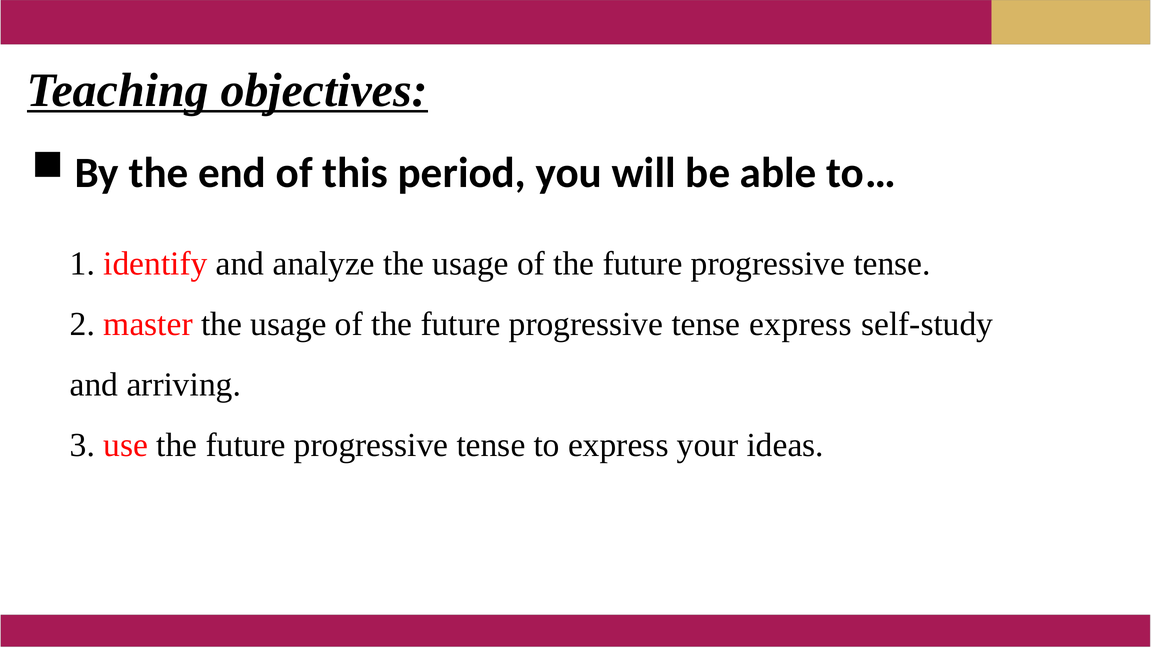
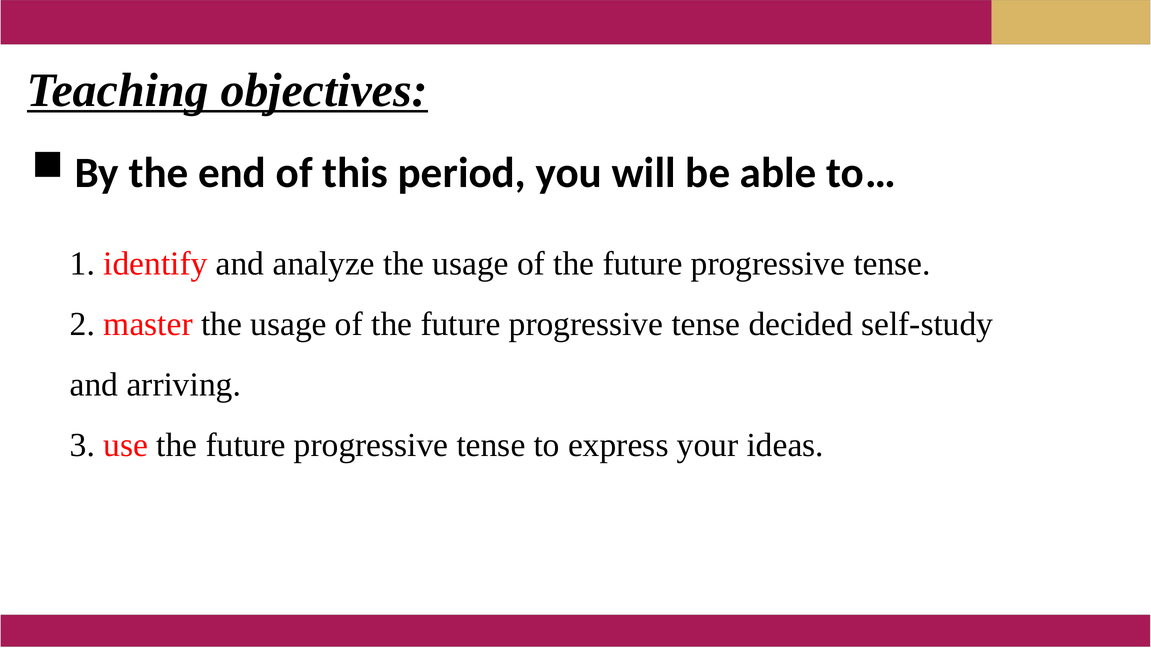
tense express: express -> decided
